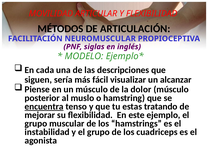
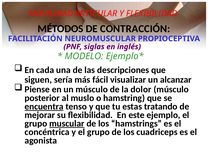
ARTICULACIÓN: ARTICULACIÓN -> CONTRACCIÓN
muscular underline: none -> present
instabilidad: instabilidad -> concéntrica
